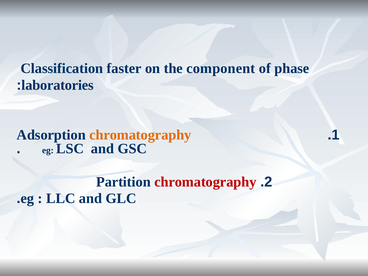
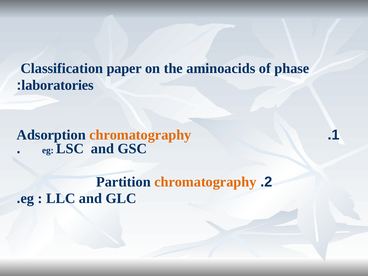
faster: faster -> paper
component: component -> aminoacids
chromatography at (205, 182) colour: red -> orange
